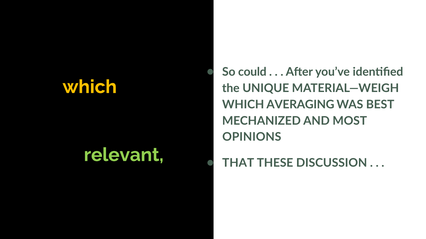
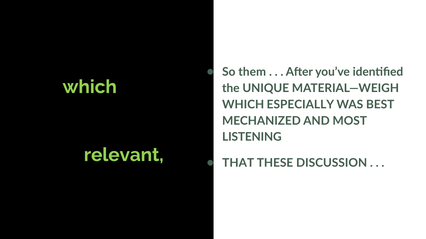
could: could -> them
which at (90, 87) colour: yellow -> light green
AVERAGING: AVERAGING -> ESPECIALLY
OPINIONS: OPINIONS -> LISTENING
